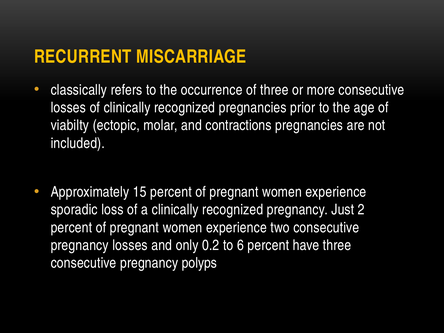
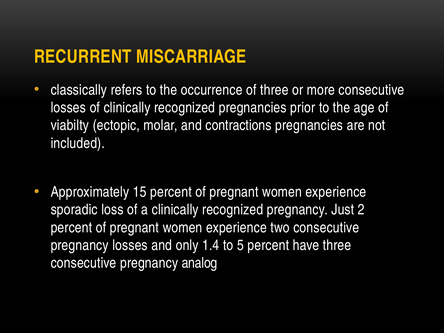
0.2: 0.2 -> 1.4
6: 6 -> 5
polyps: polyps -> analog
